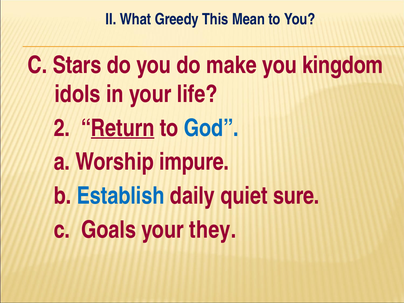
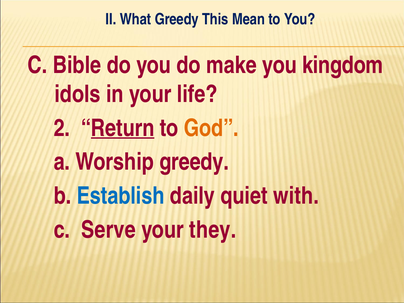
Stars: Stars -> Bible
God colour: blue -> orange
Worship impure: impure -> greedy
sure: sure -> with
Goals: Goals -> Serve
